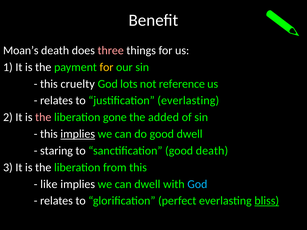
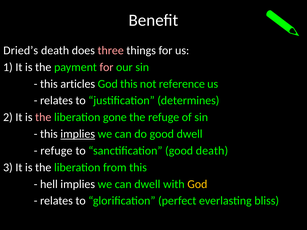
Moan’s: Moan’s -> Dried’s
for at (106, 67) colour: yellow -> pink
cruelty: cruelty -> articles
God lots: lots -> this
justification everlasting: everlasting -> determines
the added: added -> refuge
staring at (57, 151): staring -> refuge
like: like -> hell
God at (197, 184) colour: light blue -> yellow
bliss underline: present -> none
